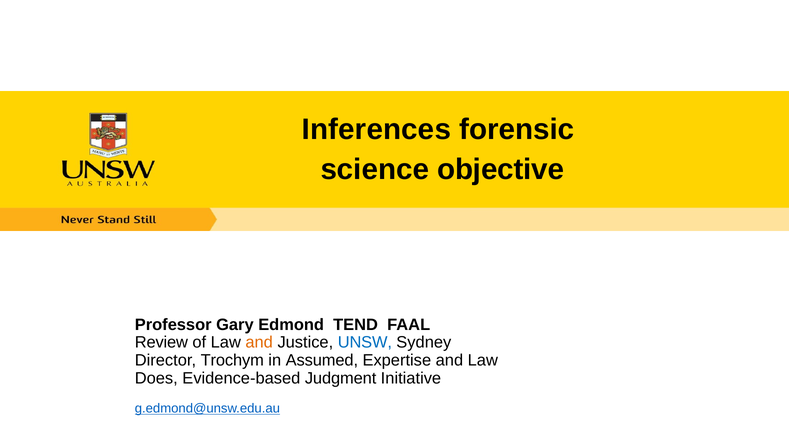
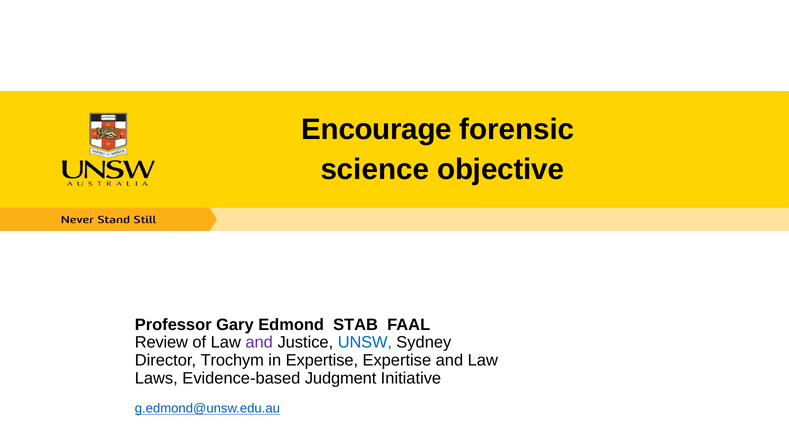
Inferences: Inferences -> Encourage
TEND: TEND -> STAB
and at (259, 342) colour: orange -> purple
in Assumed: Assumed -> Expertise
Does: Does -> Laws
